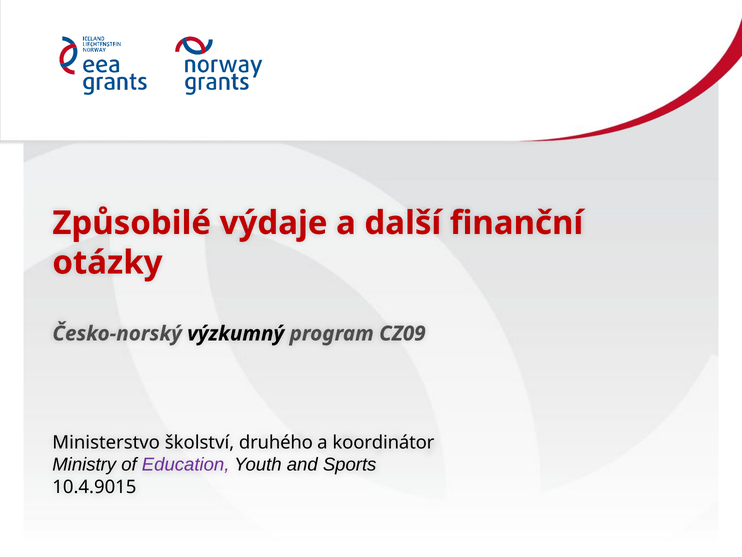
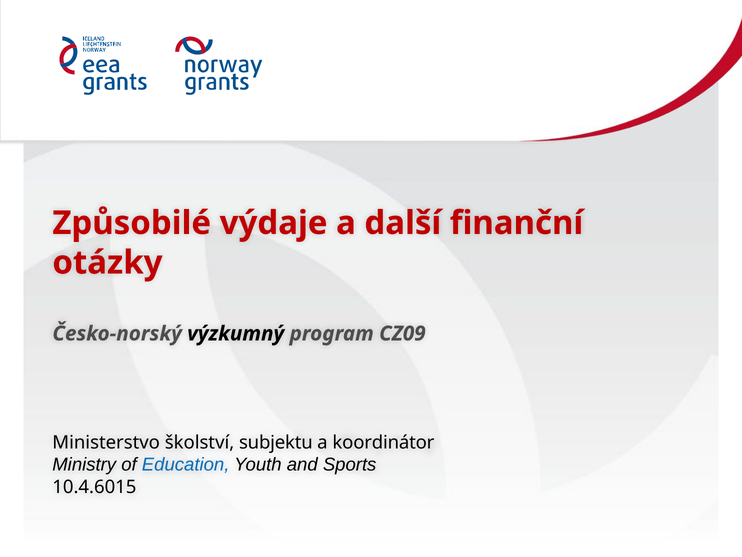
druhého: druhého -> subjektu
Education colour: purple -> blue
10.4.9015: 10.4.9015 -> 10.4.6015
